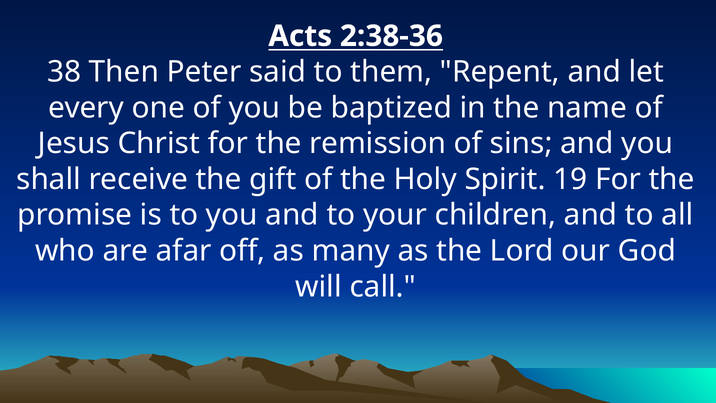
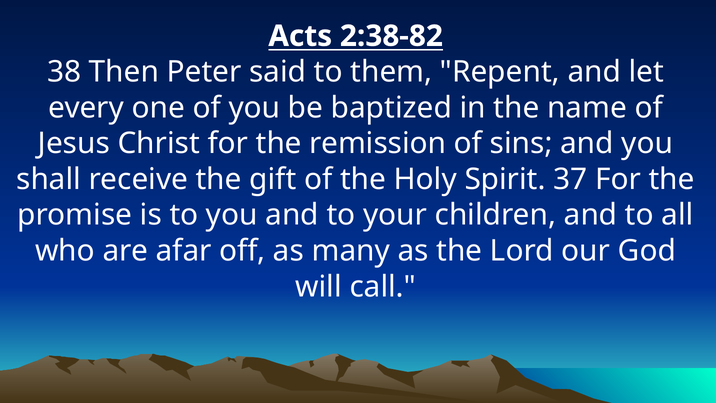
2:38-36: 2:38-36 -> 2:38-82
19: 19 -> 37
